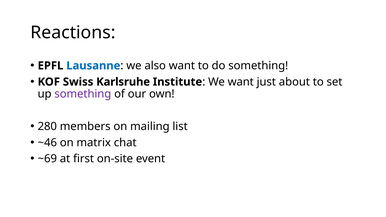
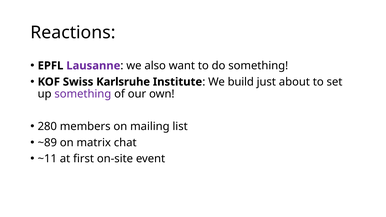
Lausanne colour: blue -> purple
We want: want -> build
~46: ~46 -> ~89
~69: ~69 -> ~11
